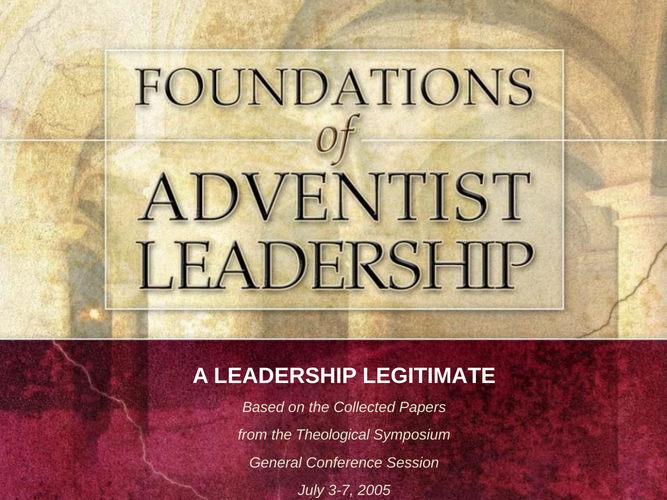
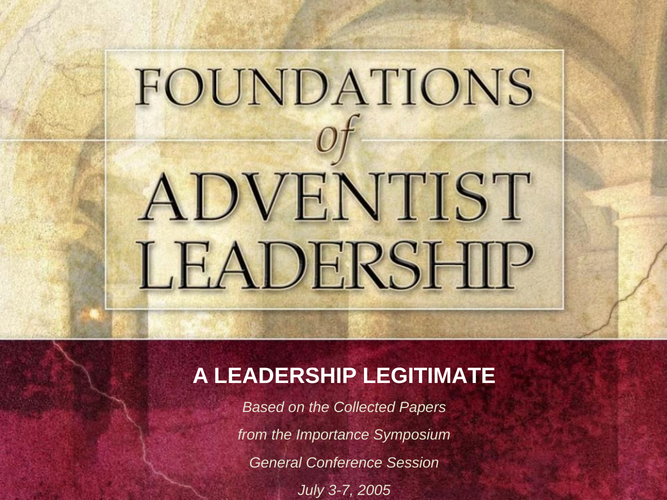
Theological: Theological -> Importance
